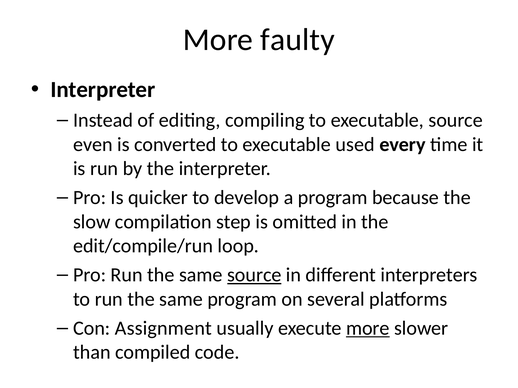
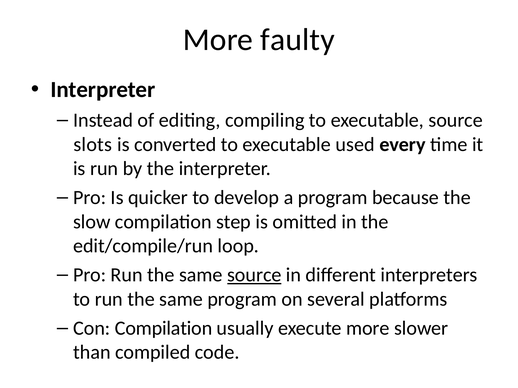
even: even -> slots
Con Assignment: Assignment -> Compilation
more at (368, 329) underline: present -> none
